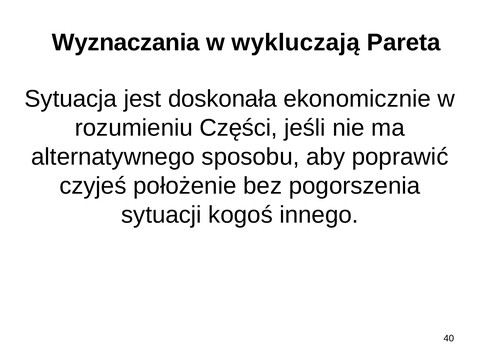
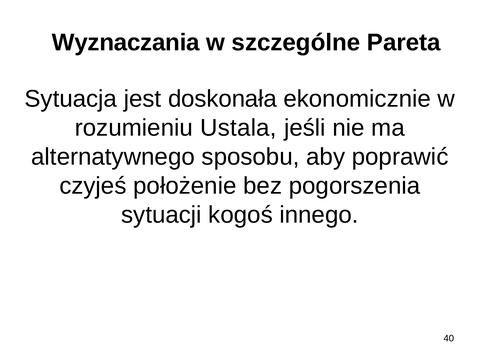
wykluczają: wykluczają -> szczególne
Części: Części -> Ustala
